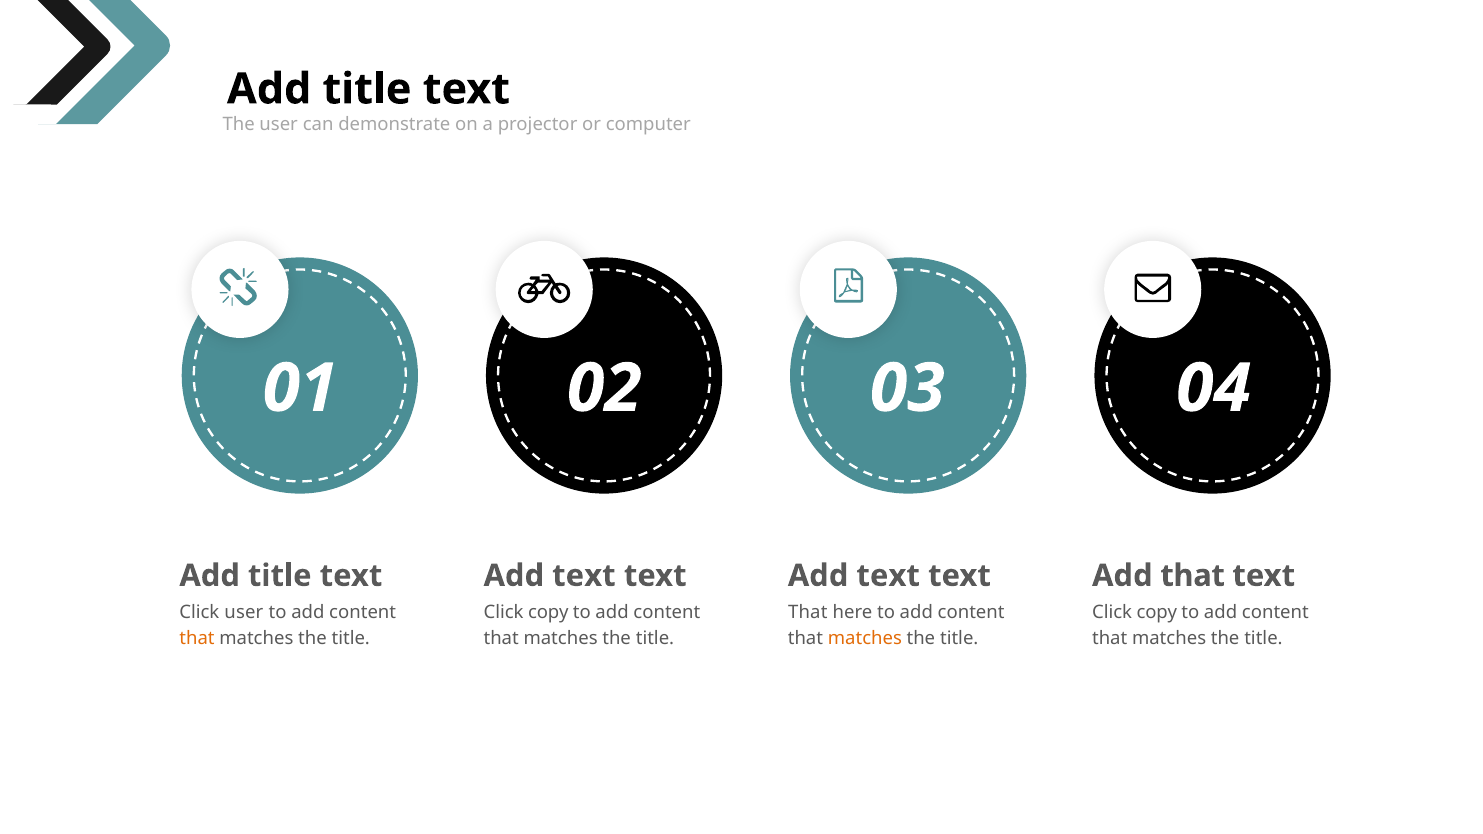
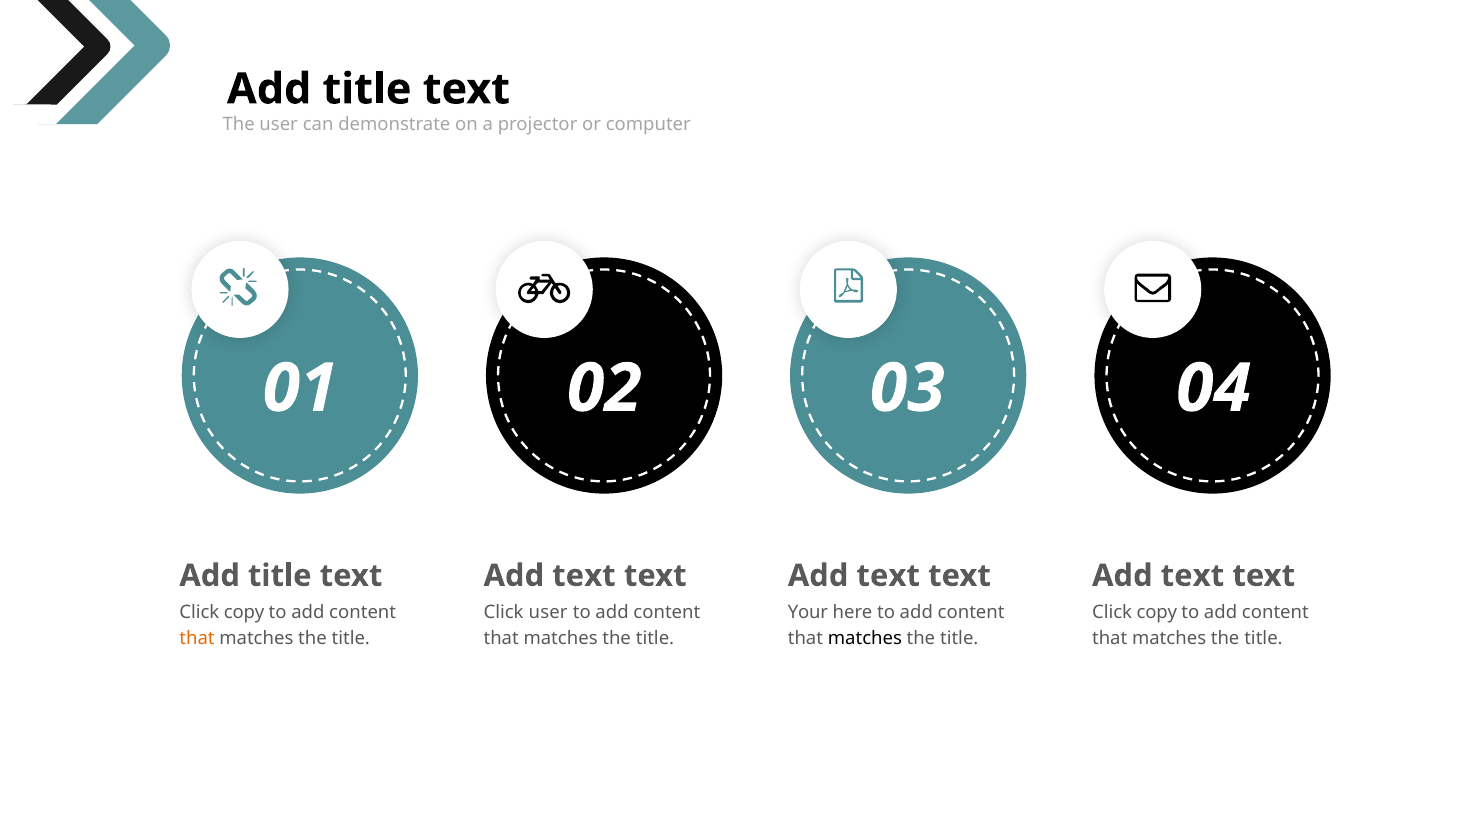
that at (1193, 576): that -> text
user at (244, 612): user -> copy
copy at (548, 612): copy -> user
That at (808, 612): That -> Your
matches at (865, 639) colour: orange -> black
